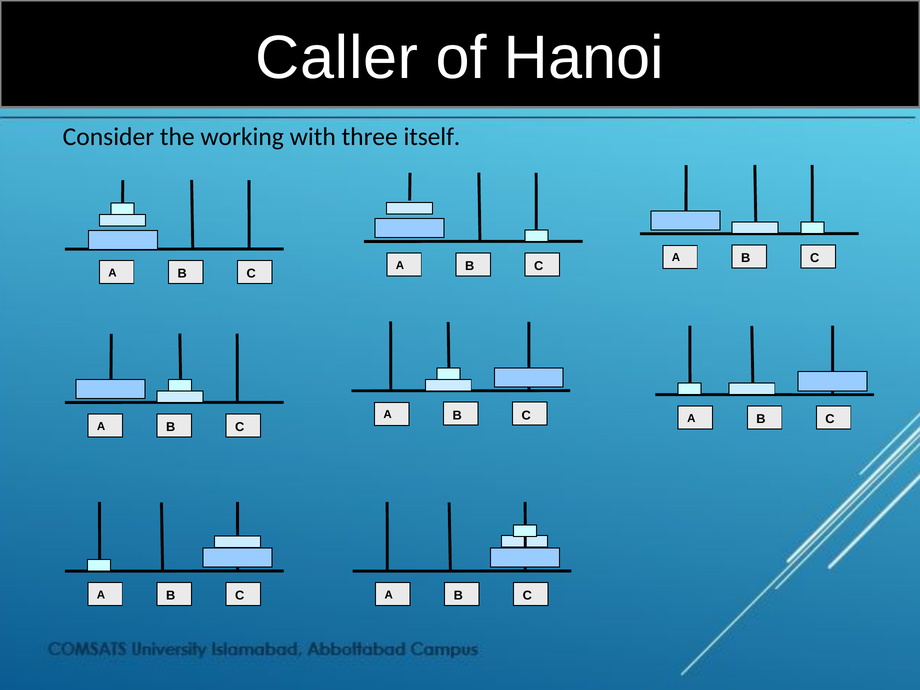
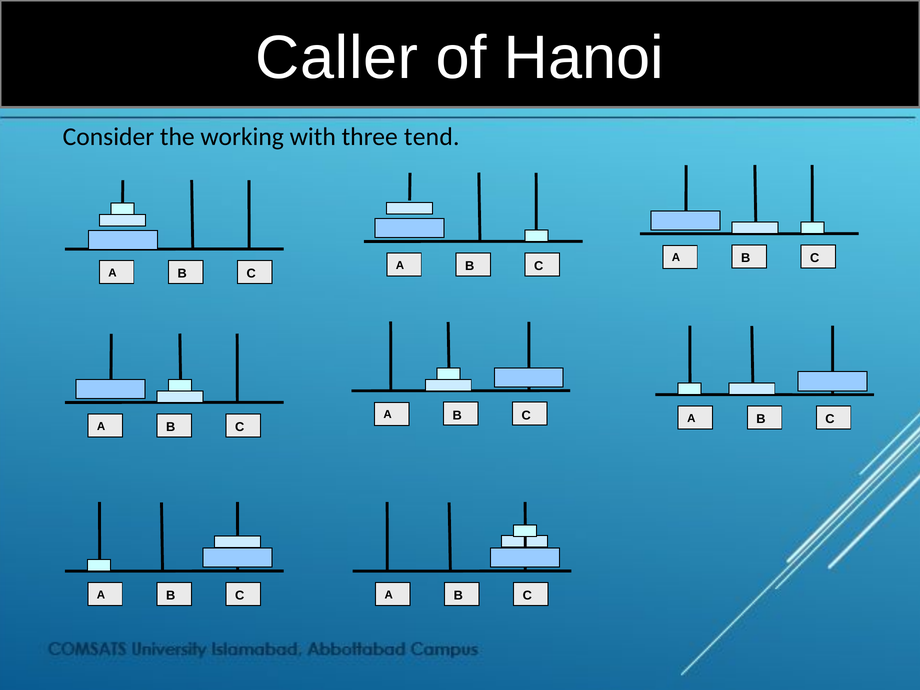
itself: itself -> tend
